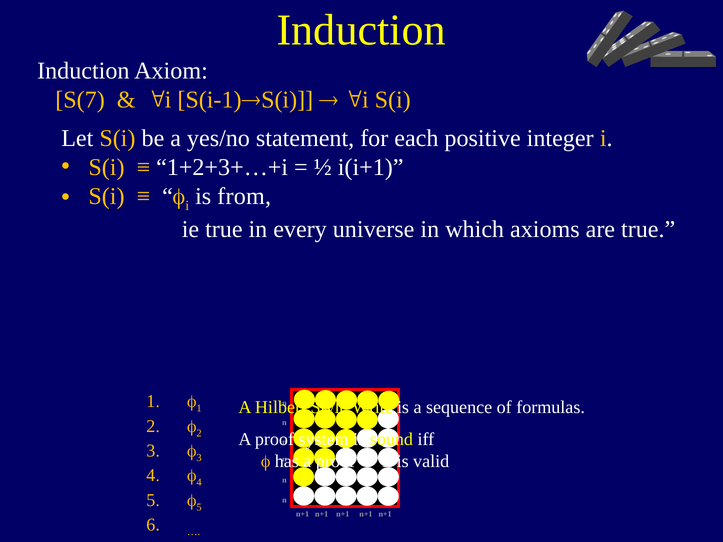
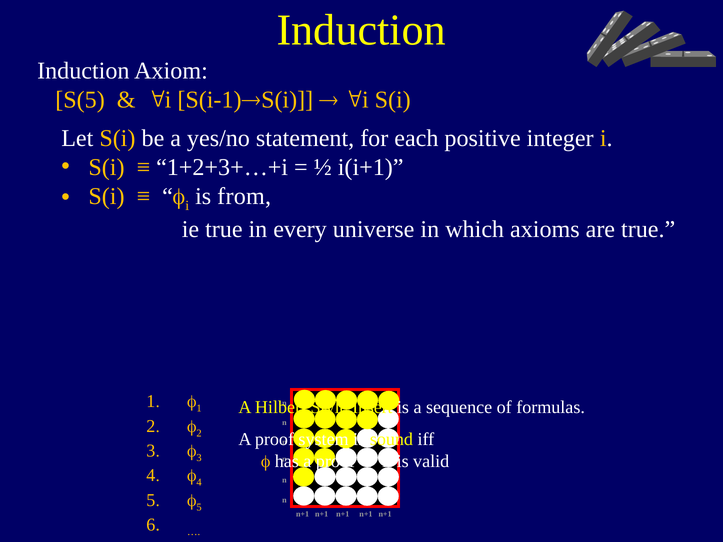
S(7: S(7 -> S(5
Write: Write -> Insert
